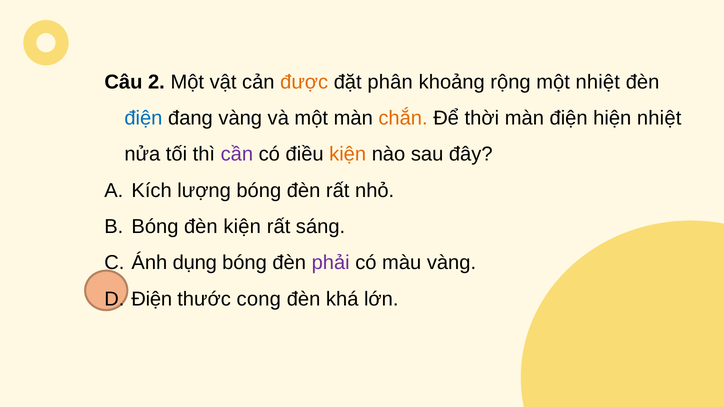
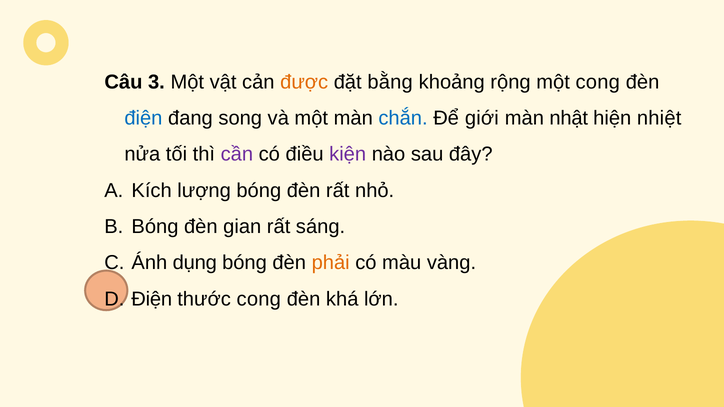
2: 2 -> 3
phân: phân -> bằng
một nhiệt: nhiệt -> cong
đang vàng: vàng -> song
chắn colour: orange -> blue
thời: thời -> giới
màn điện: điện -> nhật
kiện at (348, 154) colour: orange -> purple
đèn kiện: kiện -> gian
phải colour: purple -> orange
